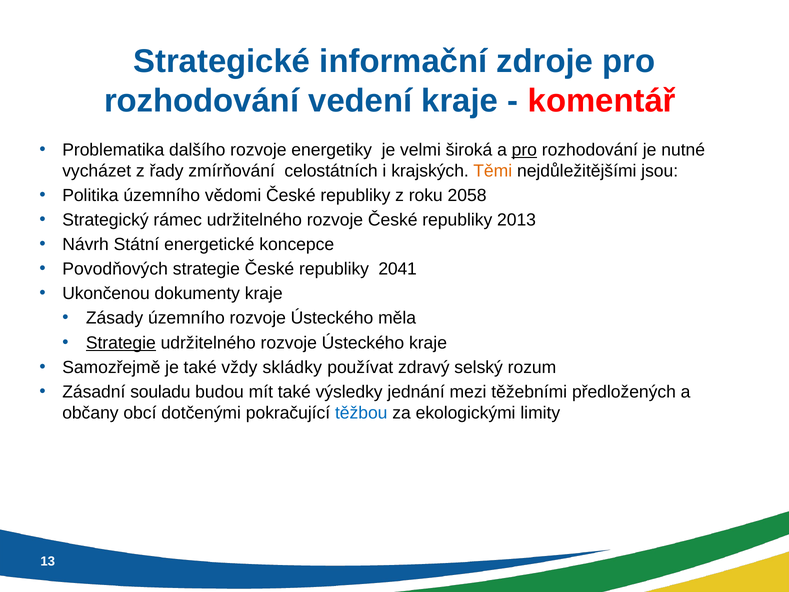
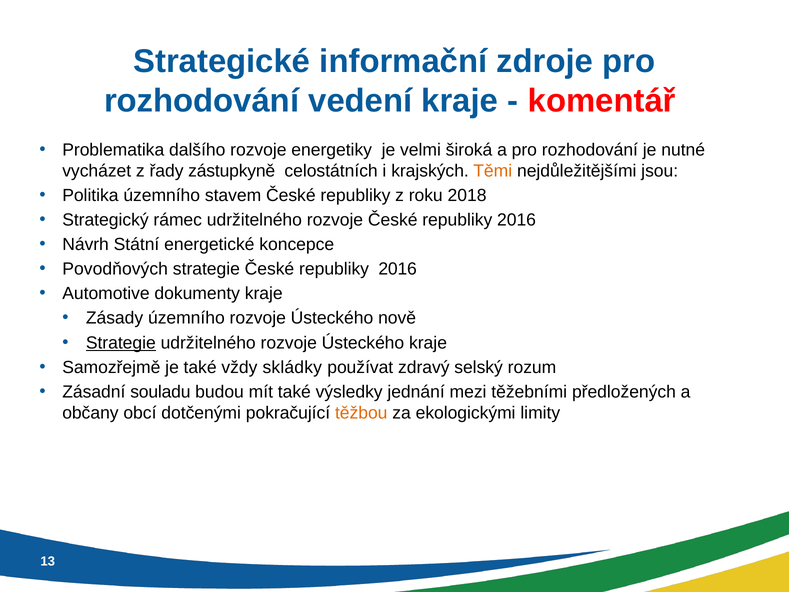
pro at (524, 150) underline: present -> none
zmírňování: zmírňování -> zástupkyně
vědomi: vědomi -> stavem
2058: 2058 -> 2018
rozvoje České republiky 2013: 2013 -> 2016
strategie České republiky 2041: 2041 -> 2016
Ukončenou: Ukončenou -> Automotive
měla: měla -> nově
těžbou colour: blue -> orange
